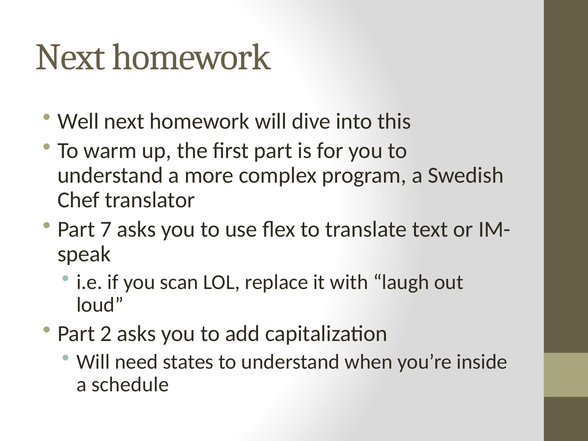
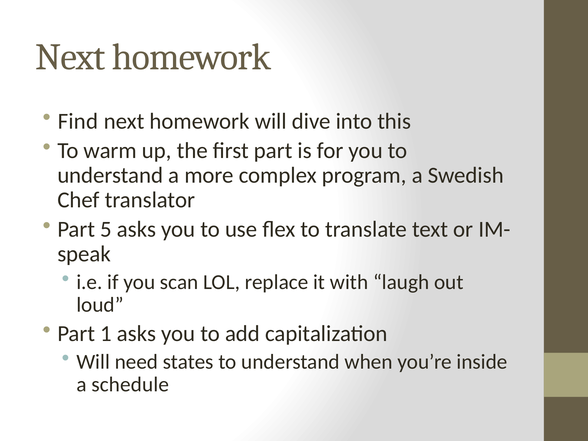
Well: Well -> Find
7: 7 -> 5
2: 2 -> 1
